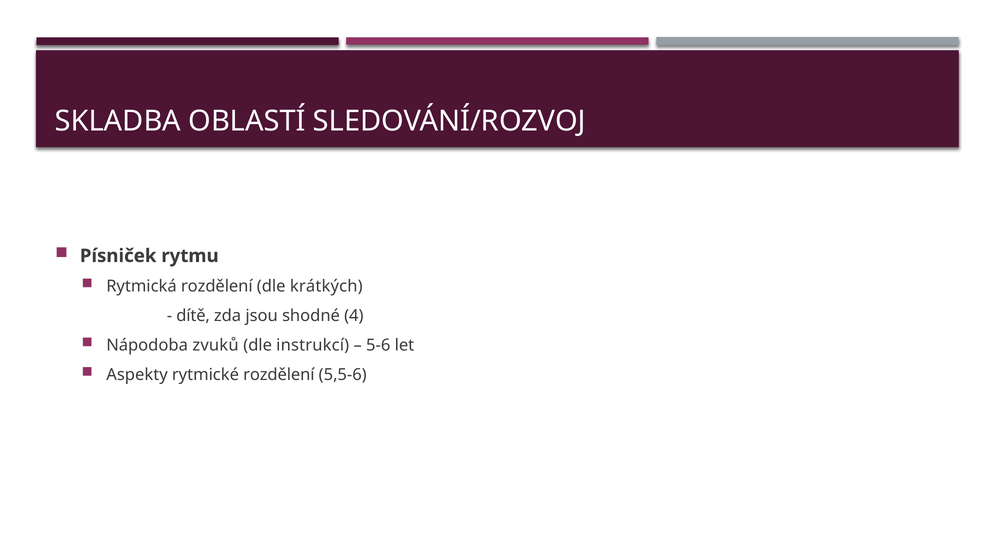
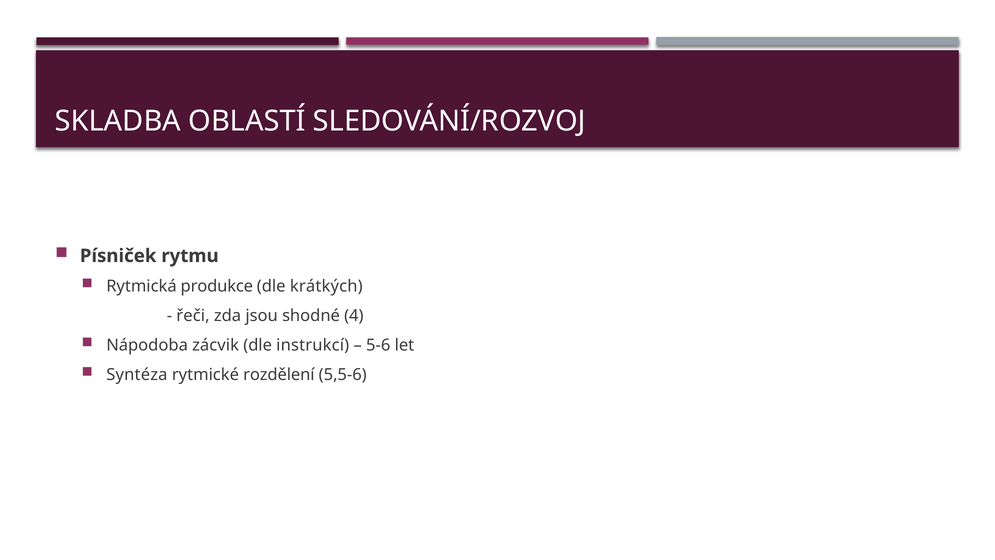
Rytmická rozdělení: rozdělení -> produkce
dítě: dítě -> řeči
zvuků: zvuků -> zácvik
Aspekty: Aspekty -> Syntéza
